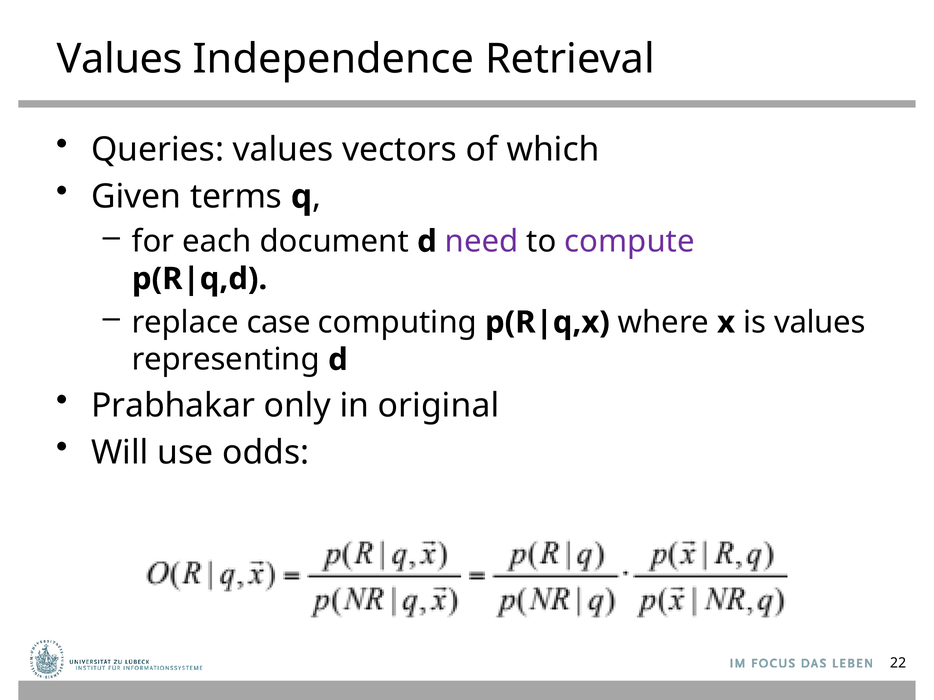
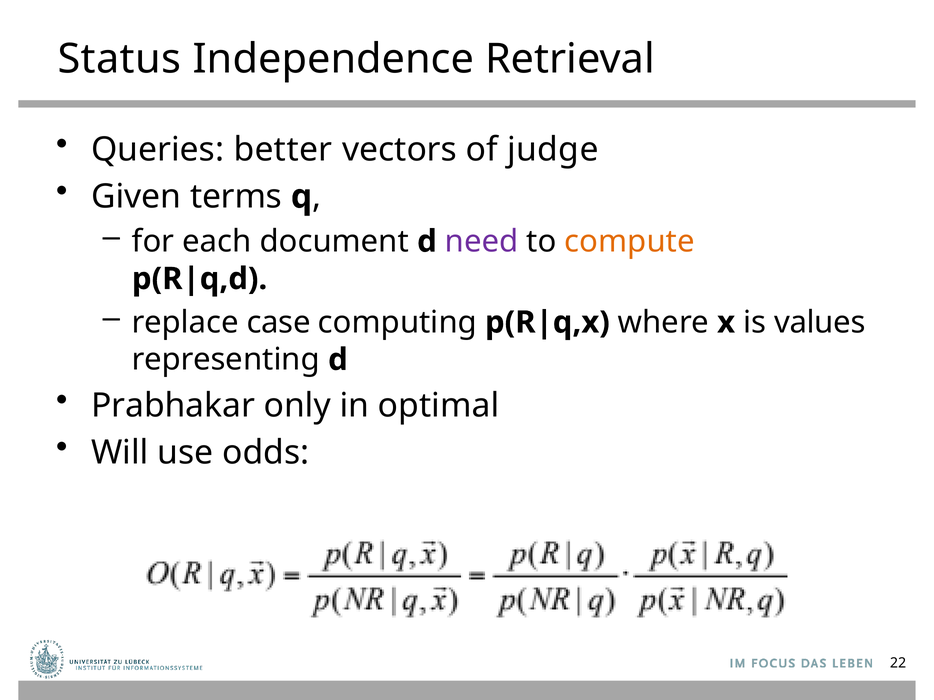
Values at (120, 59): Values -> Status
Queries values: values -> better
which: which -> judge
compute colour: purple -> orange
original: original -> optimal
